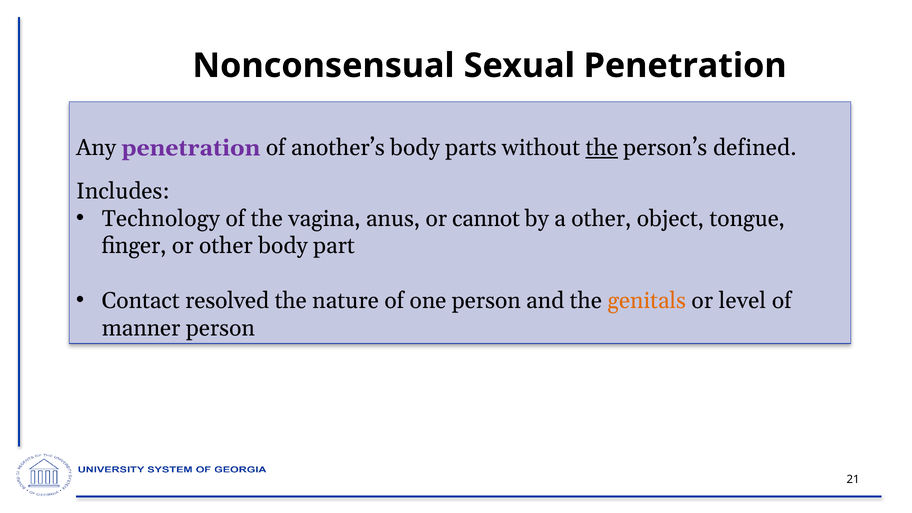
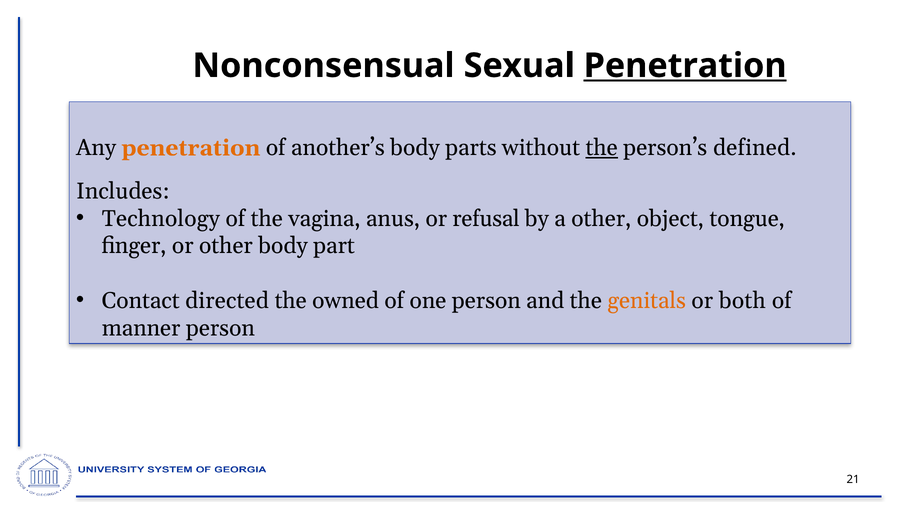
Penetration at (685, 66) underline: none -> present
penetration at (191, 148) colour: purple -> orange
cannot: cannot -> refusal
resolved: resolved -> directed
nature: nature -> owned
level: level -> both
